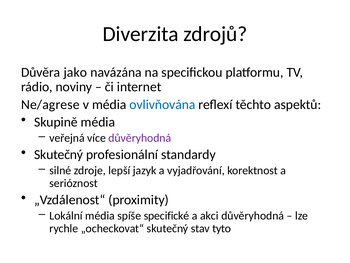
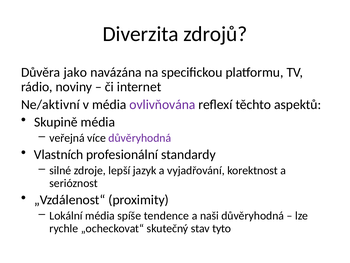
Ne/agrese: Ne/agrese -> Ne/aktivní
ovlivňována colour: blue -> purple
Skutečný at (59, 154): Skutečný -> Vlastních
specifické: specifické -> tendence
akci: akci -> naši
